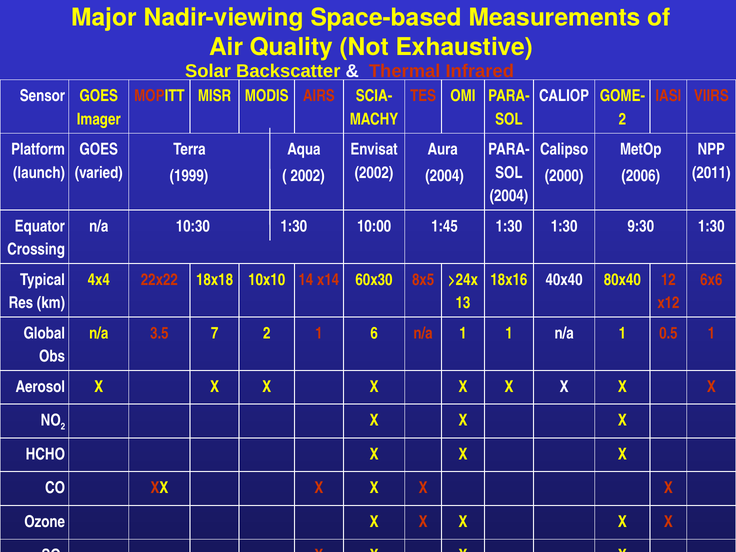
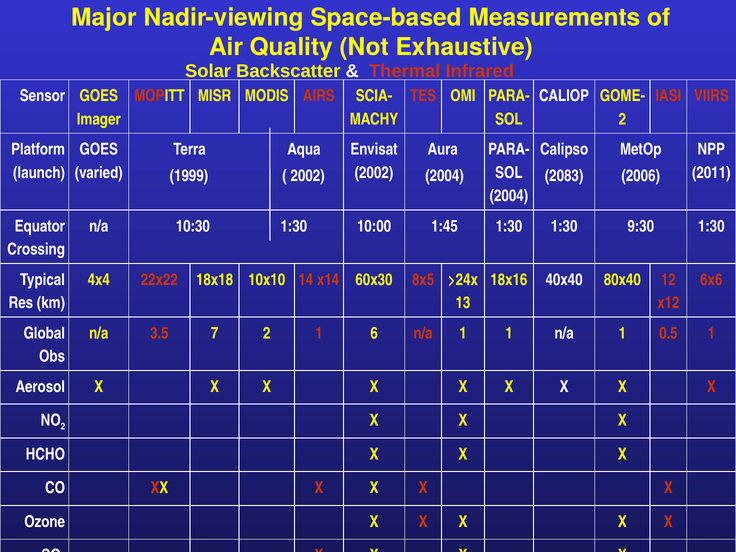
2000: 2000 -> 2083
